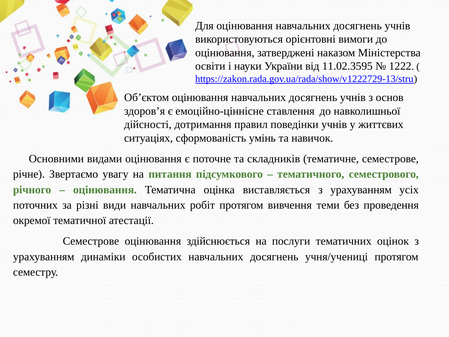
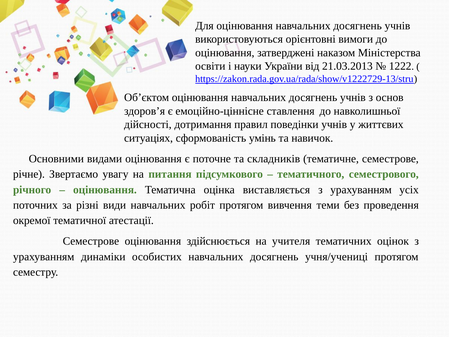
11.02.3595: 11.02.3595 -> 21.03.2013
послуги: послуги -> учителя
